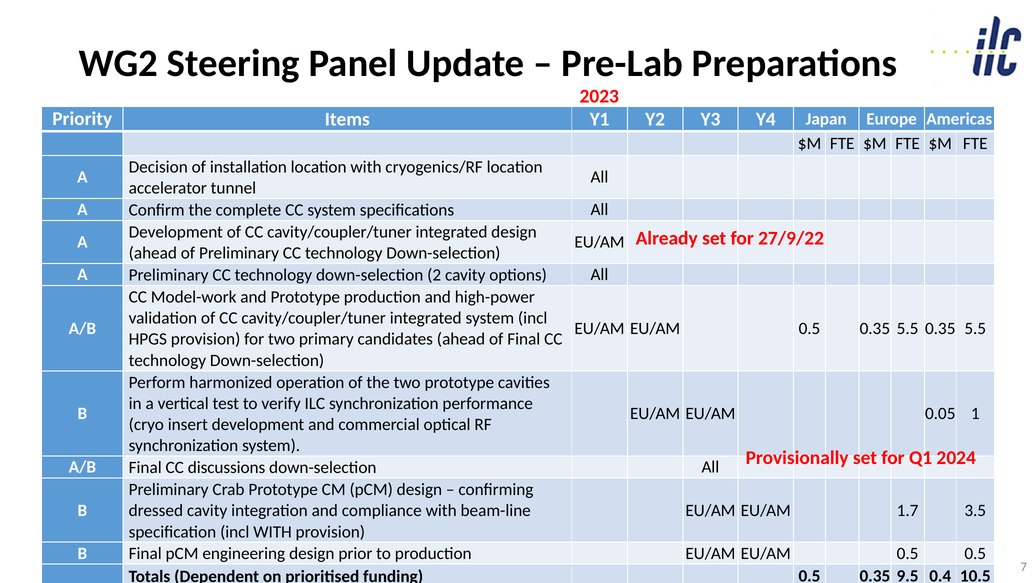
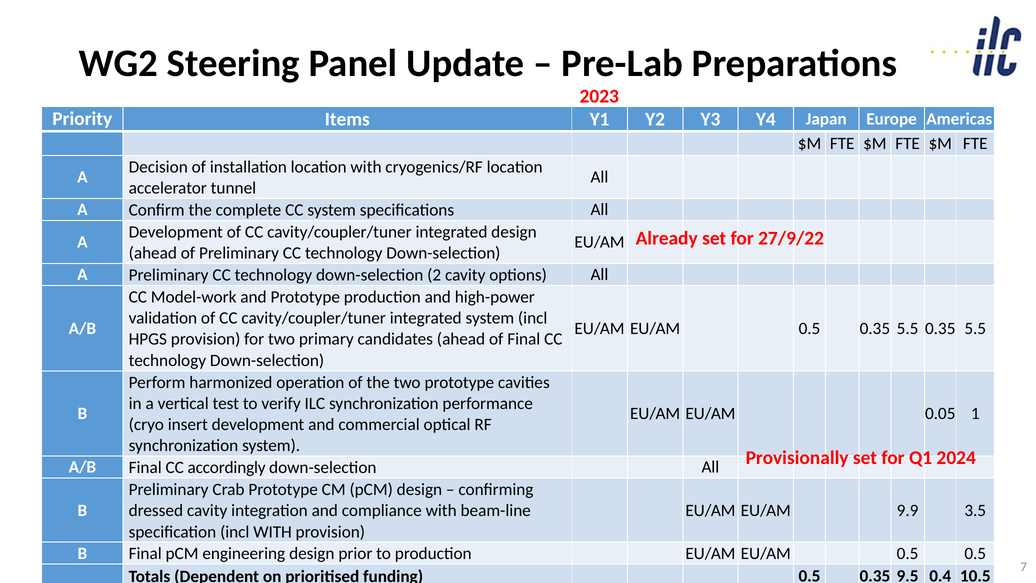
discussions: discussions -> accordingly
1.7: 1.7 -> 9.9
